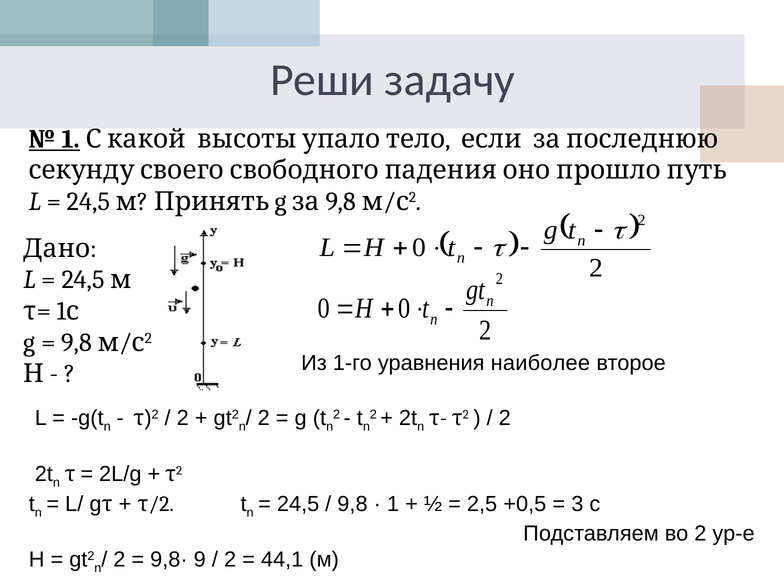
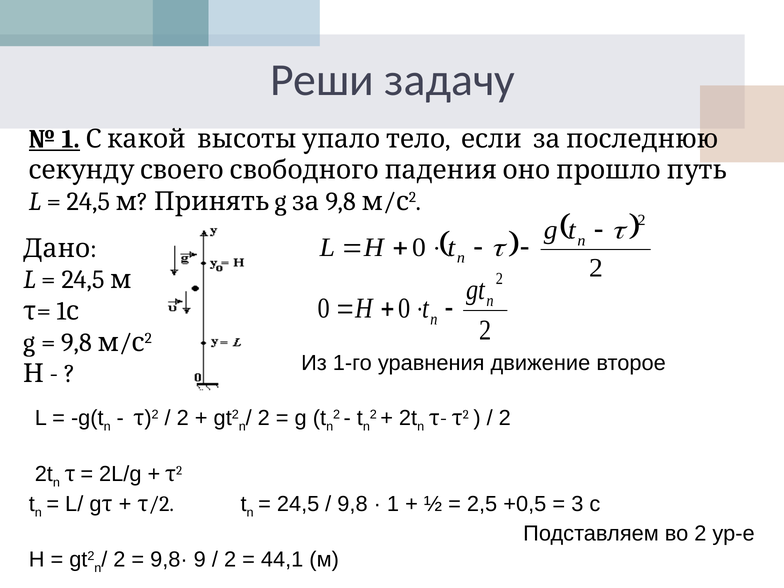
наиболее: наиболее -> движение
